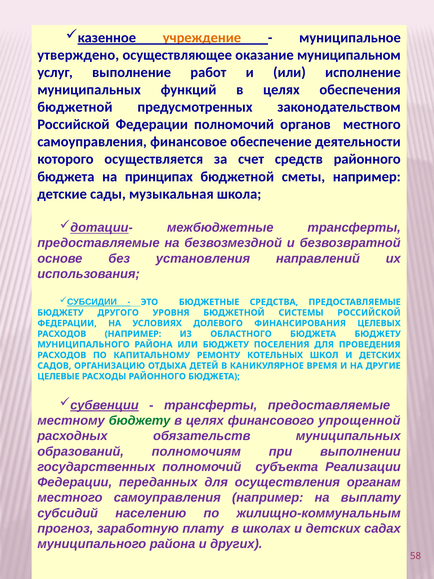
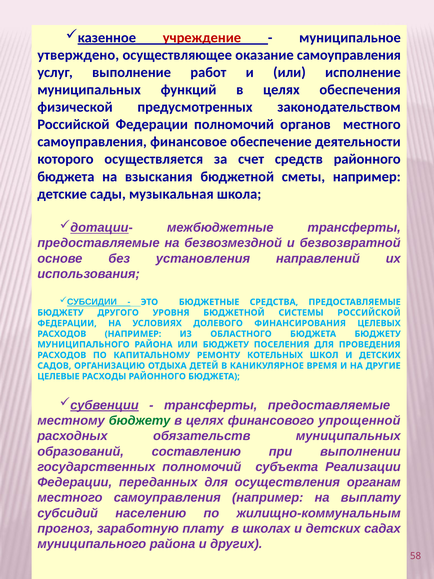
учреждение colour: orange -> red
оказание муниципальном: муниципальном -> самоуправления
бюджетной at (75, 107): бюджетной -> физической
принципах: принципах -> взыскания
полномочиям: полномочиям -> составлению
